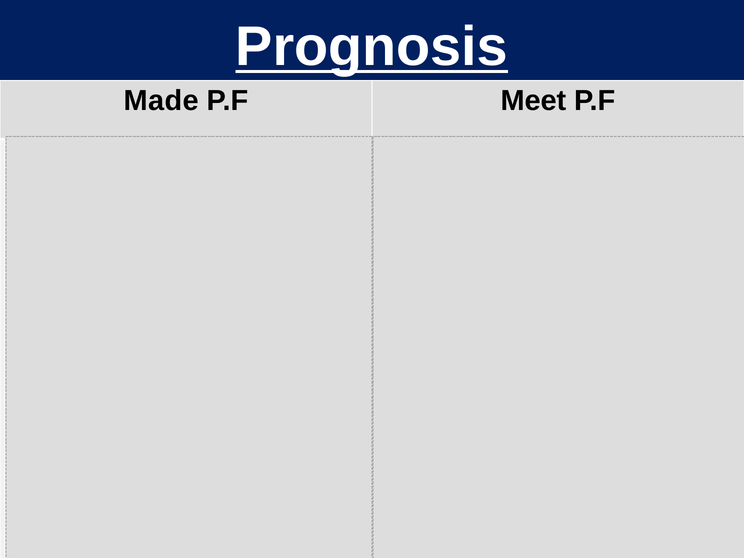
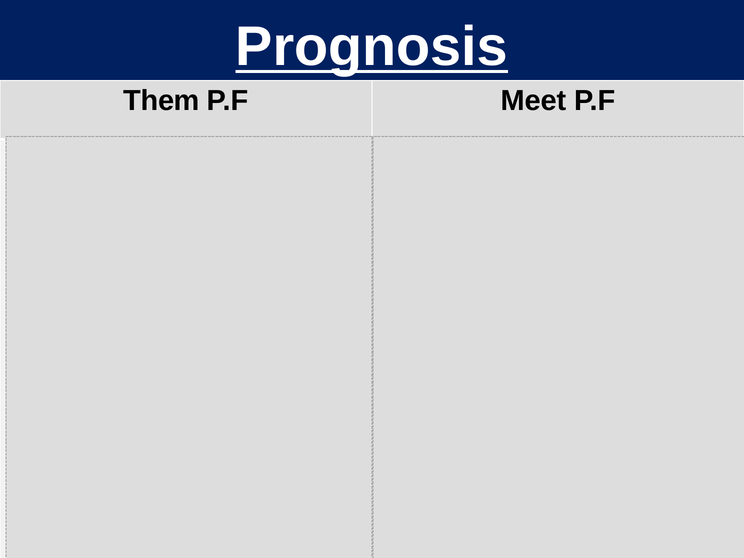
Made: Made -> Them
